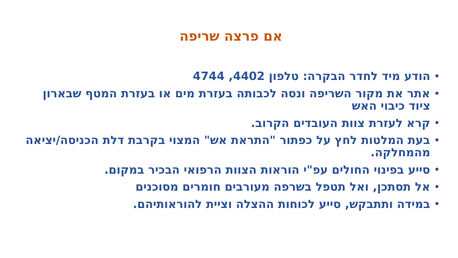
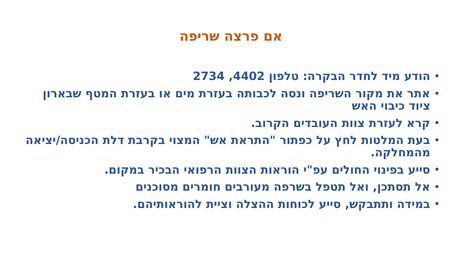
4744: 4744 -> 2734
